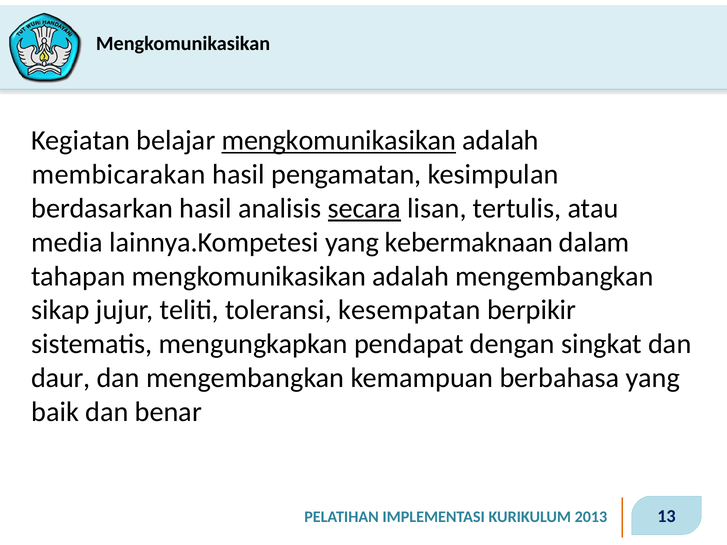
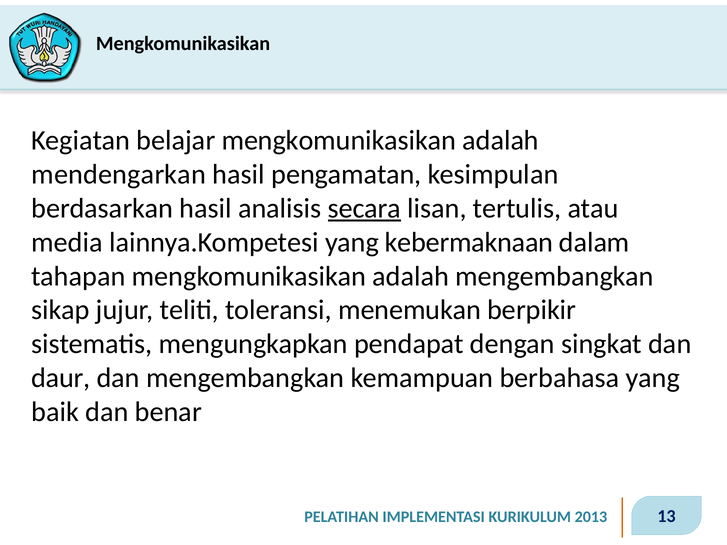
mengkomunikasikan at (339, 141) underline: present -> none
membicarakan: membicarakan -> mendengarkan
kesempatan: kesempatan -> menemukan
